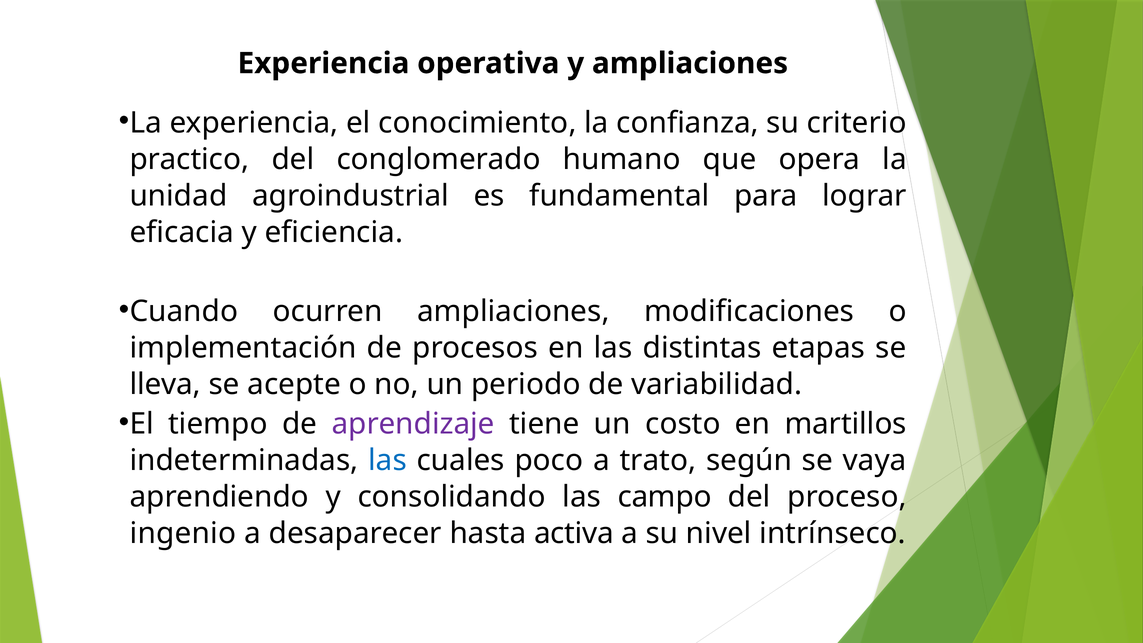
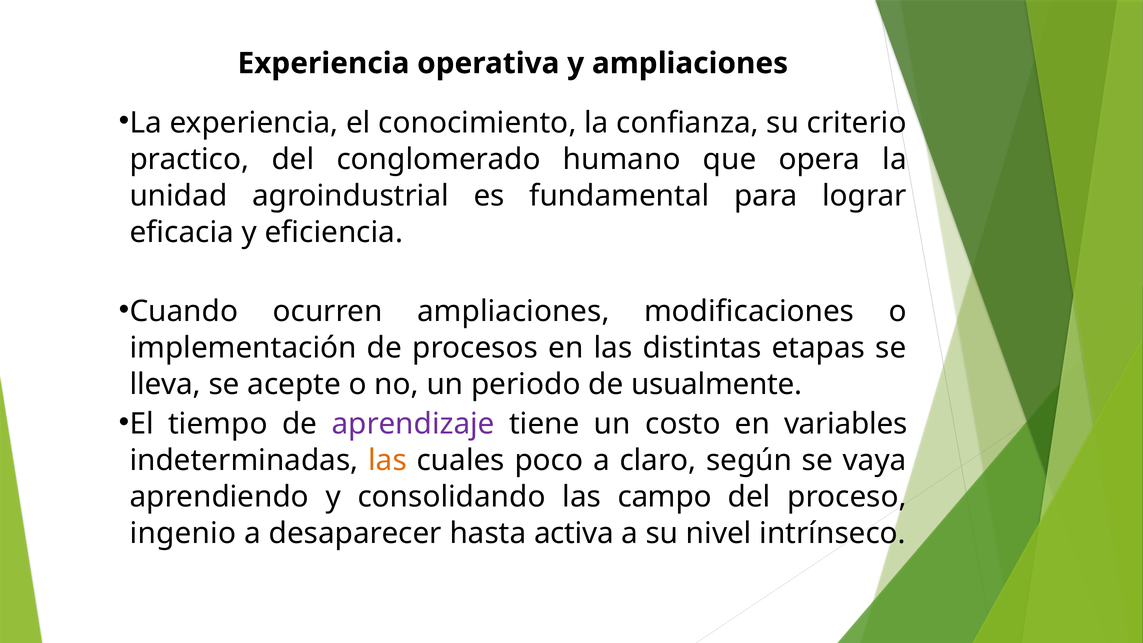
variabilidad: variabilidad -> usualmente
martillos: martillos -> variables
las at (388, 461) colour: blue -> orange
trato: trato -> claro
